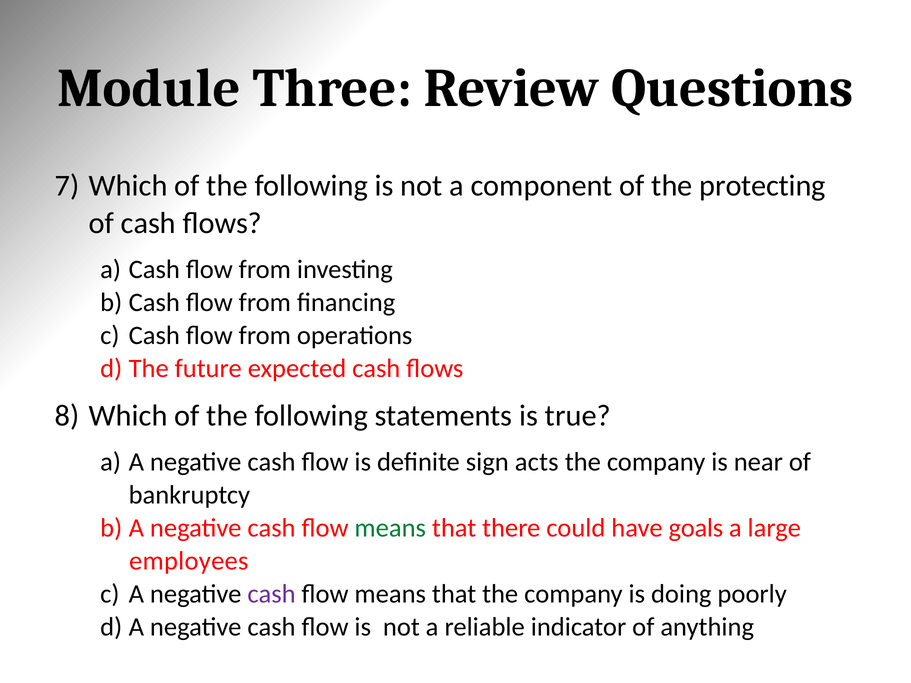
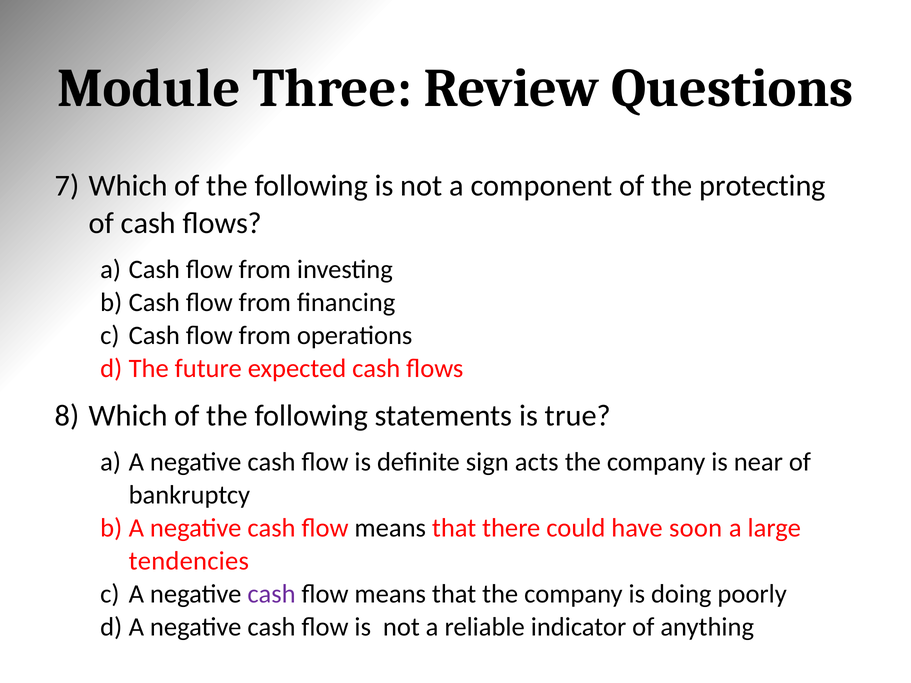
means at (390, 528) colour: green -> black
goals: goals -> soon
employees: employees -> tendencies
